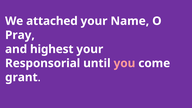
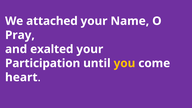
highest: highest -> exalted
Responsorial: Responsorial -> Participation
you colour: pink -> yellow
grant: grant -> heart
